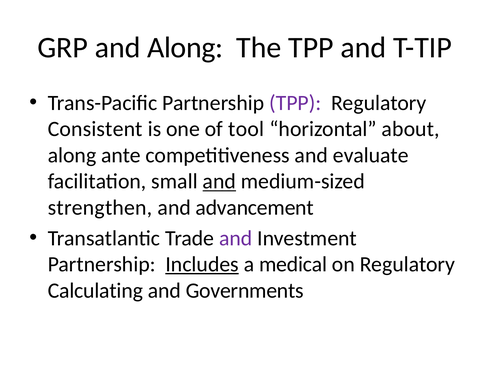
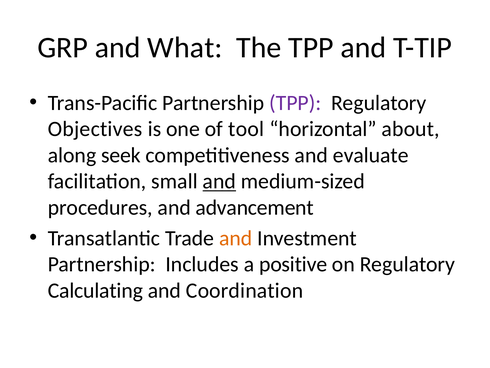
and Along: Along -> What
Consistent: Consistent -> Objectives
ante: ante -> seek
strengthen: strengthen -> procedures
and at (236, 238) colour: purple -> orange
Includes underline: present -> none
medical: medical -> positive
Governments: Governments -> Coordination
